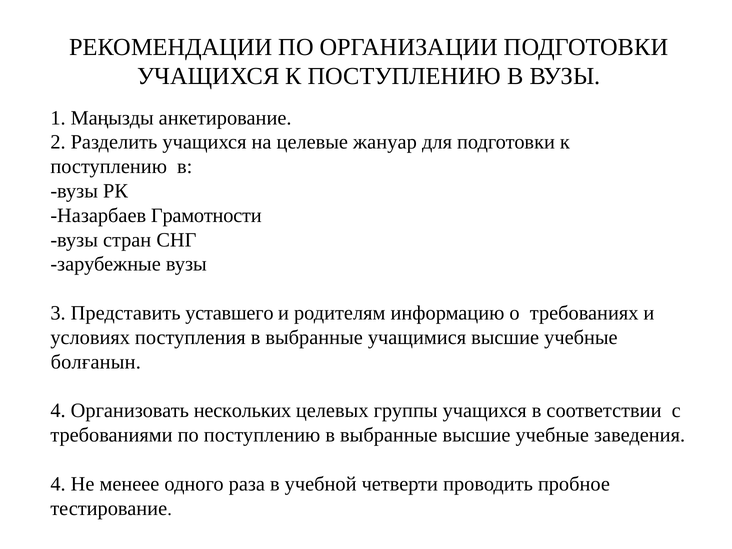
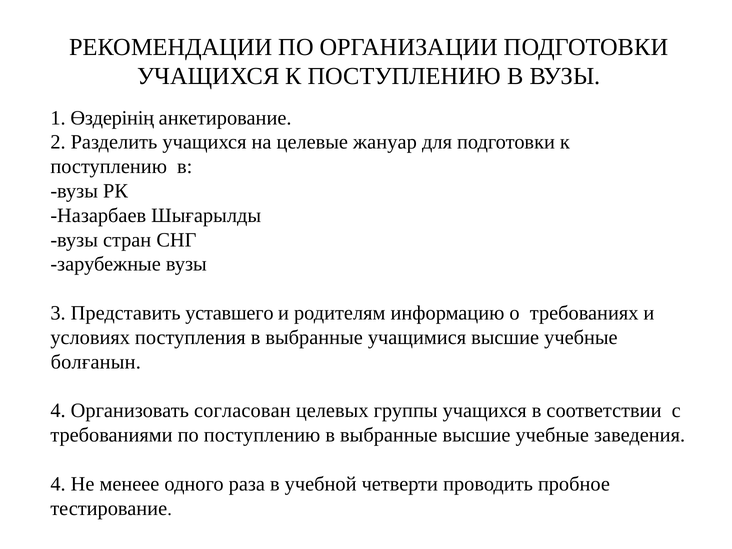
Маңызды: Маңызды -> Өздерінің
Грамотности: Грамотности -> Шығарылды
нескольких: нескольких -> согласован
